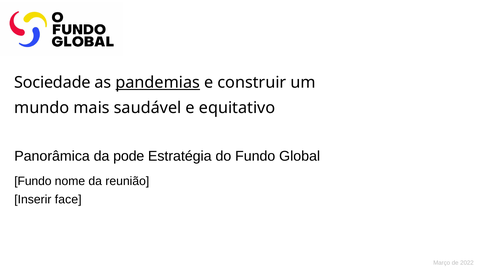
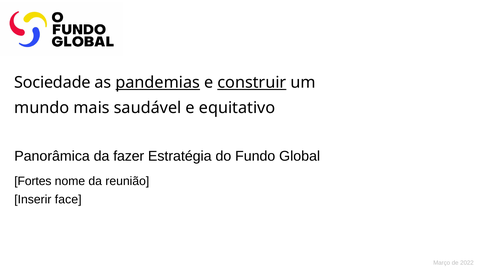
construir underline: none -> present
pode: pode -> fazer
Fundo at (33, 182): Fundo -> Fortes
